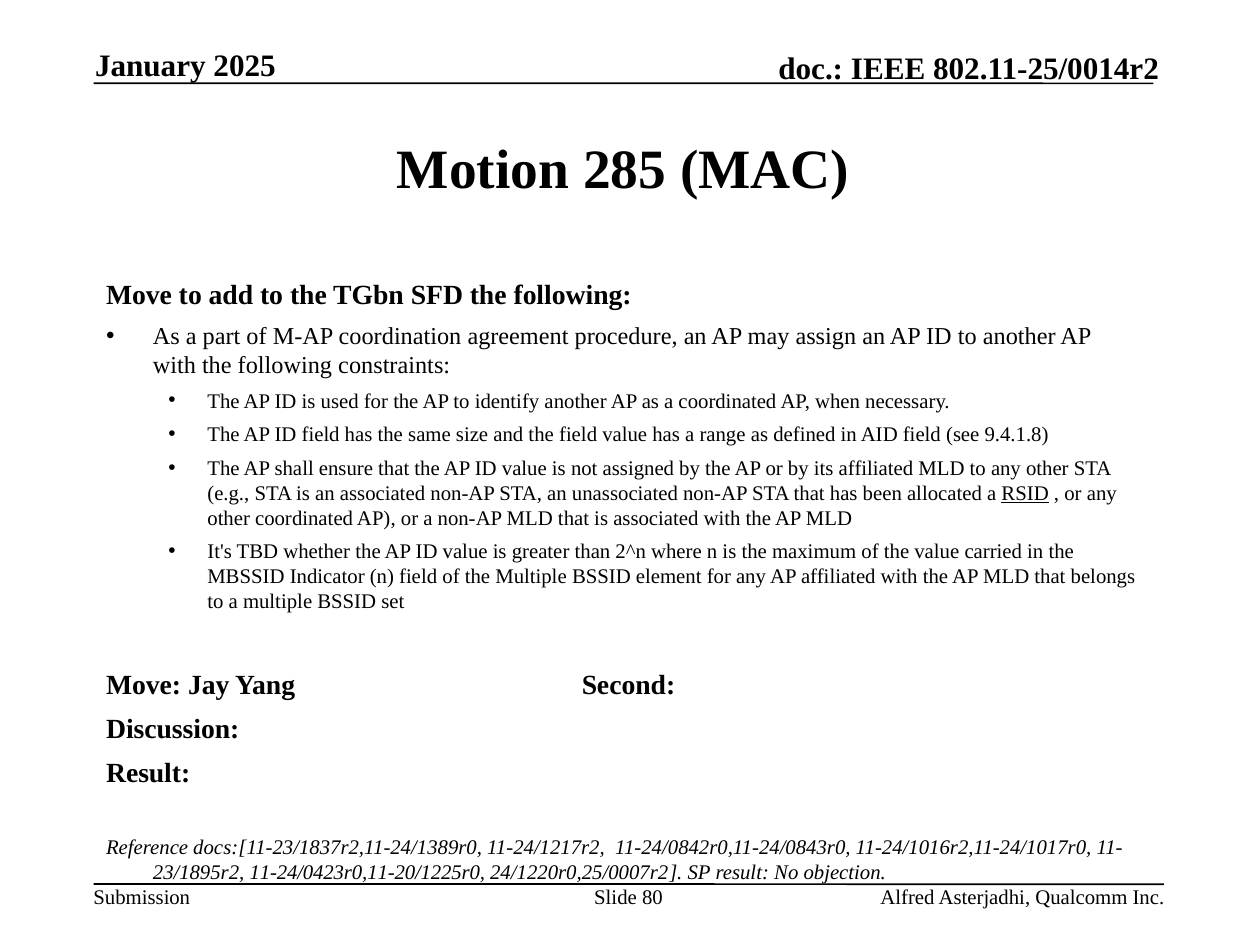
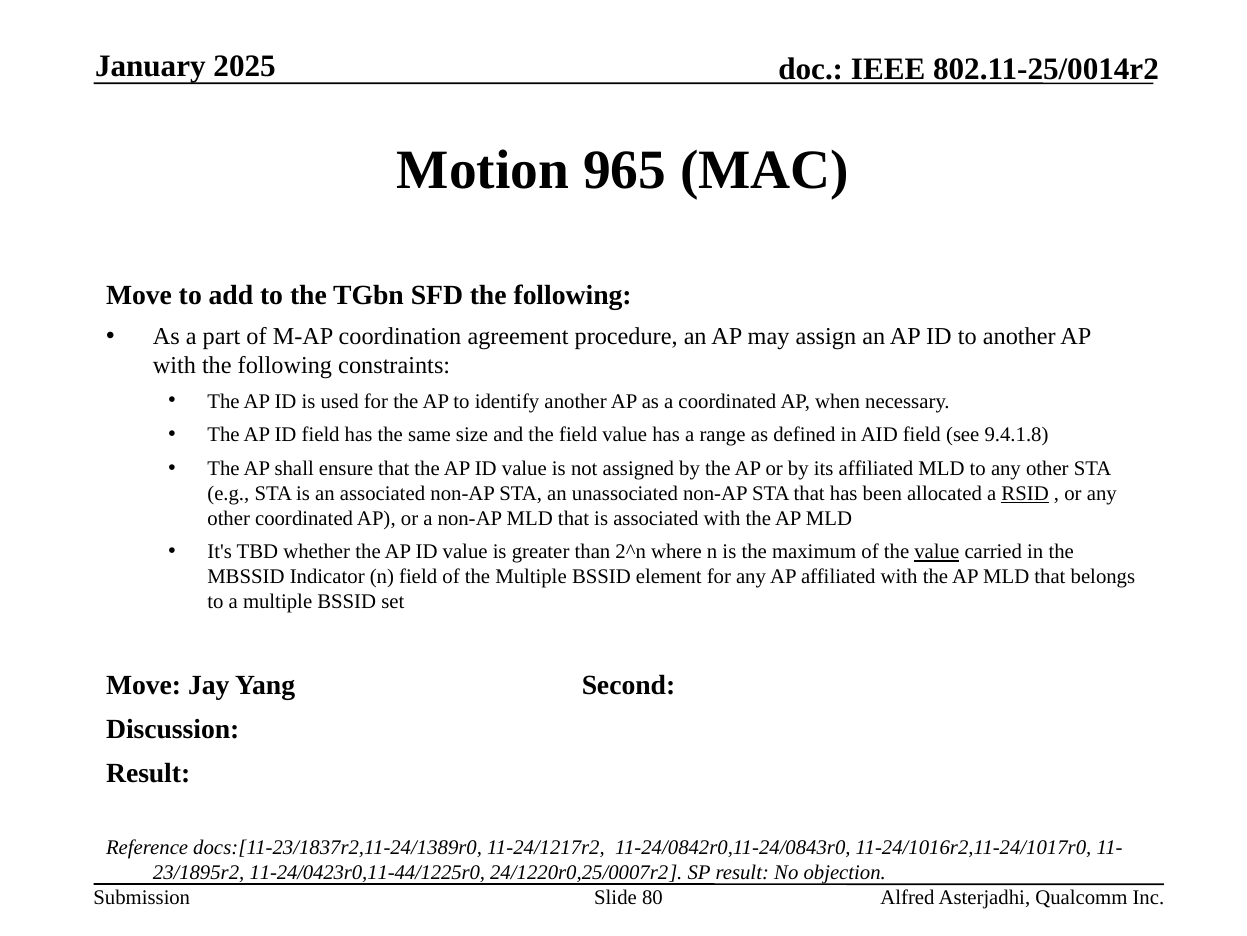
285: 285 -> 965
value at (937, 551) underline: none -> present
11-24/0423r0,11-20/1225r0: 11-24/0423r0,11-20/1225r0 -> 11-24/0423r0,11-44/1225r0
